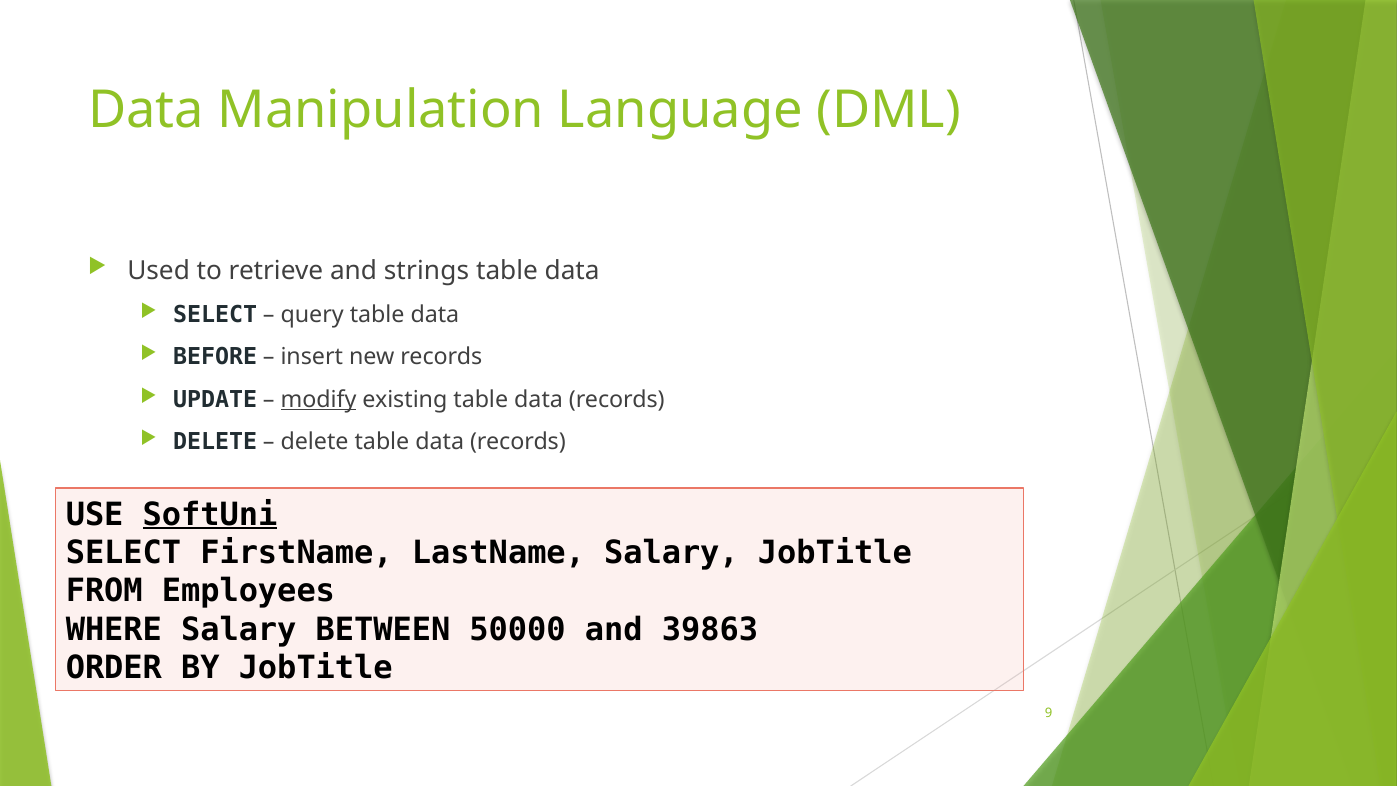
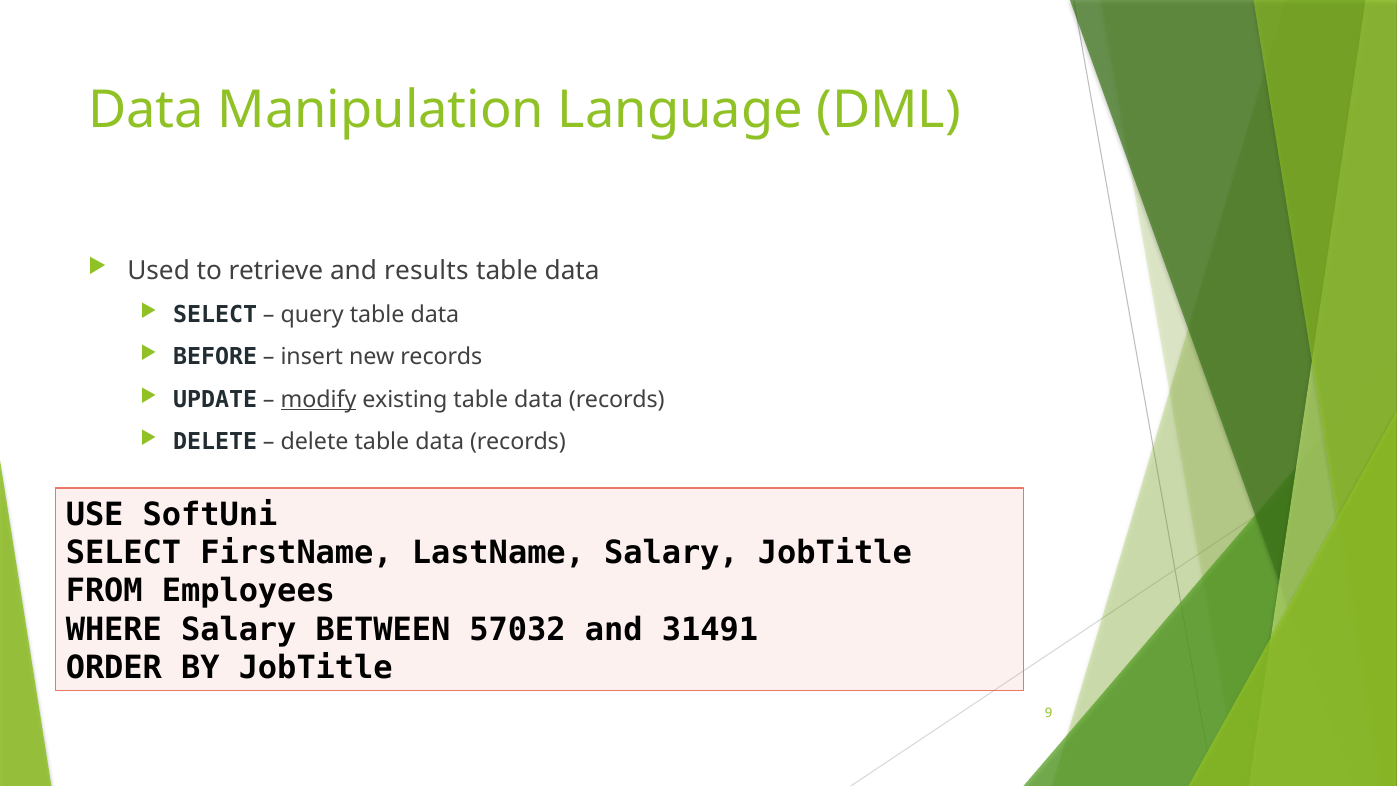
strings: strings -> results
SoftUni underline: present -> none
50000: 50000 -> 57032
39863: 39863 -> 31491
